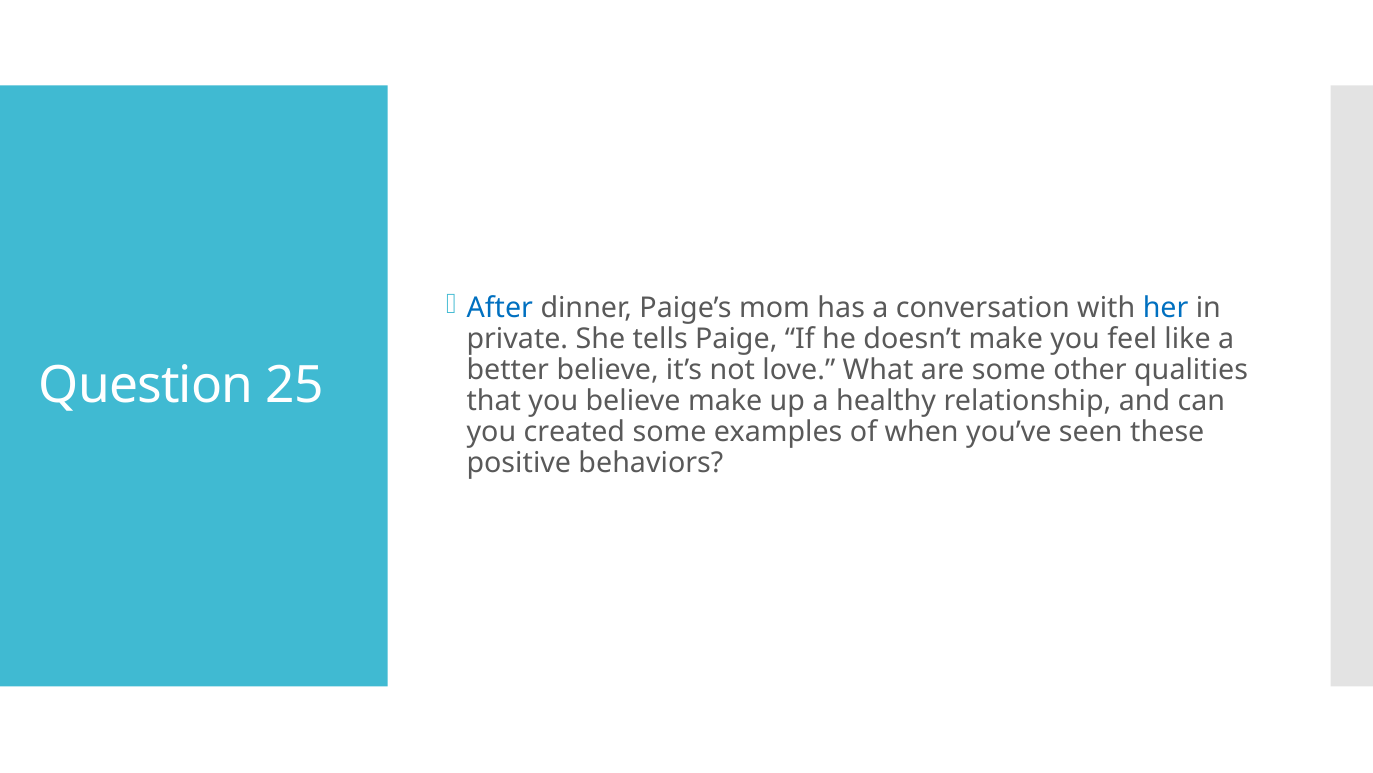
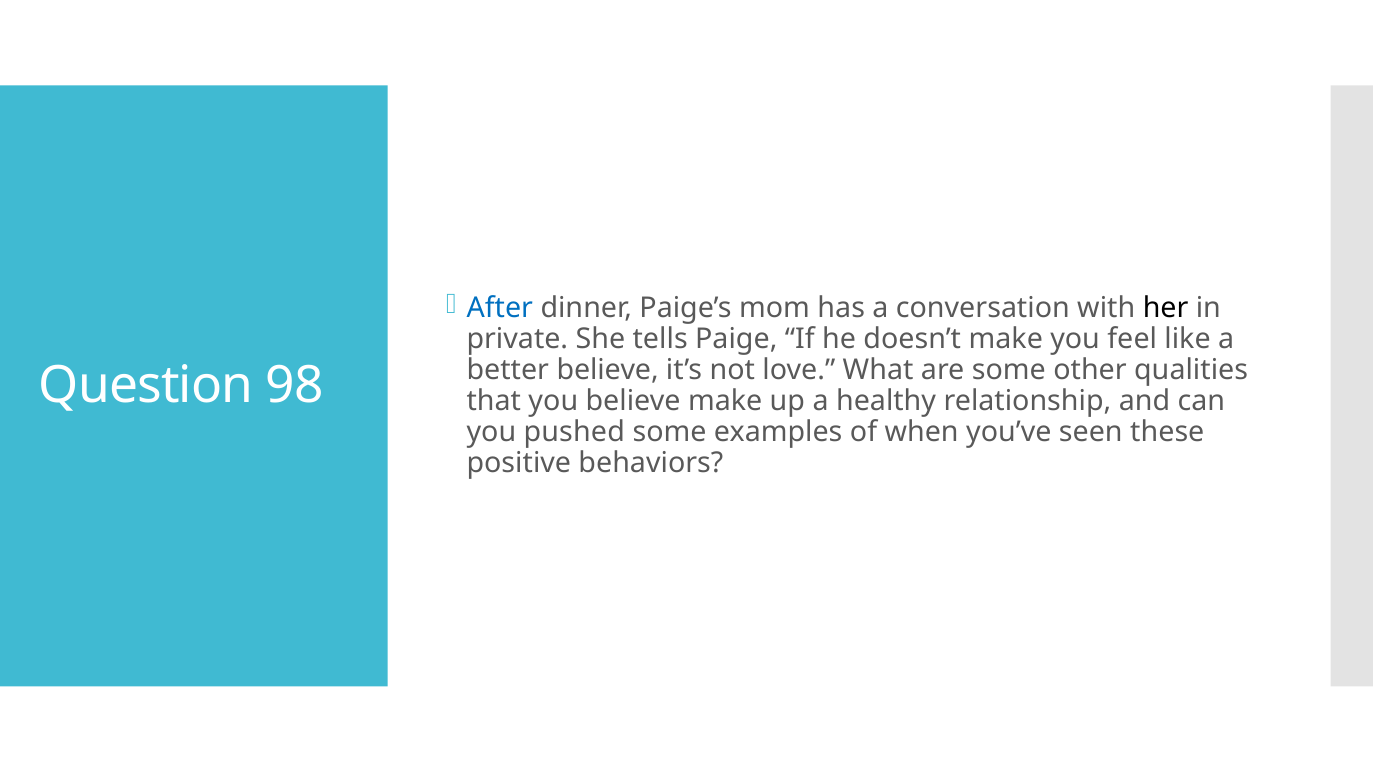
her colour: blue -> black
25: 25 -> 98
created: created -> pushed
